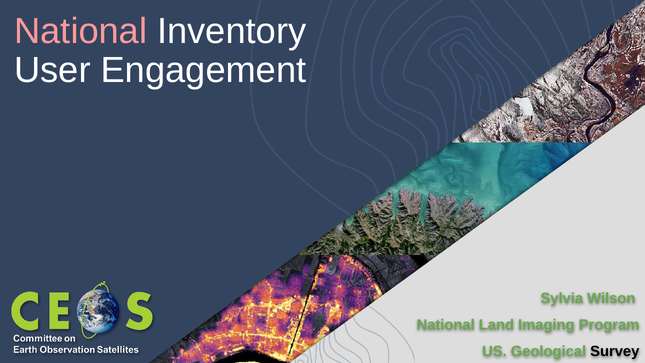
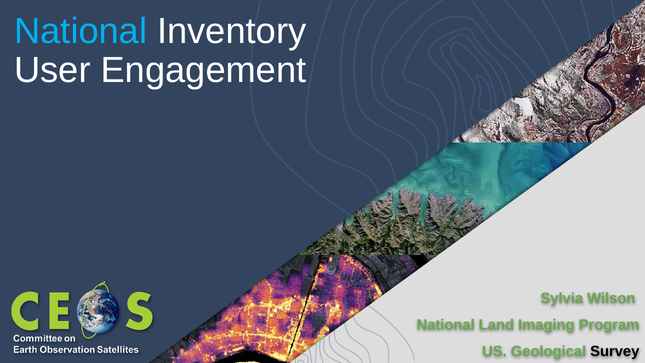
National at (81, 31) colour: pink -> light blue
